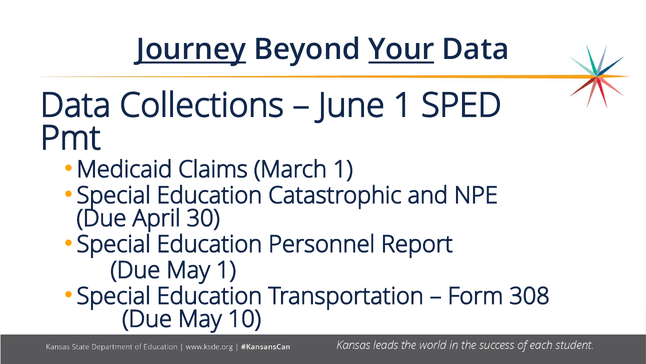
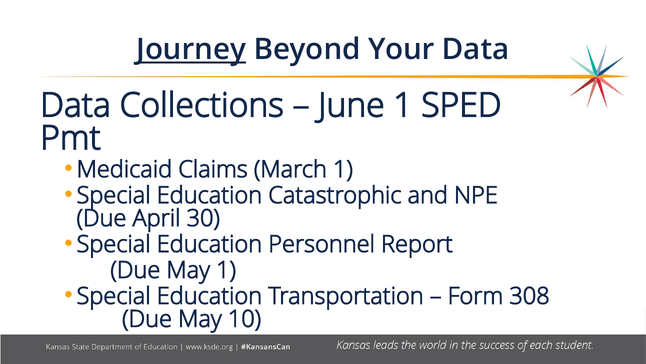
Your underline: present -> none
